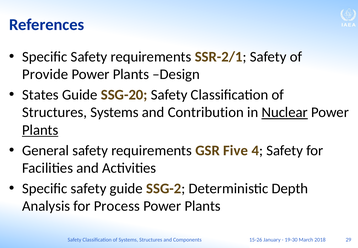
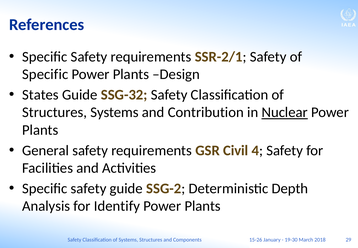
Provide at (45, 74): Provide -> Specific
SSG-20: SSG-20 -> SSG-32
Plants at (40, 130) underline: present -> none
Five: Five -> Civil
Process: Process -> Identify
